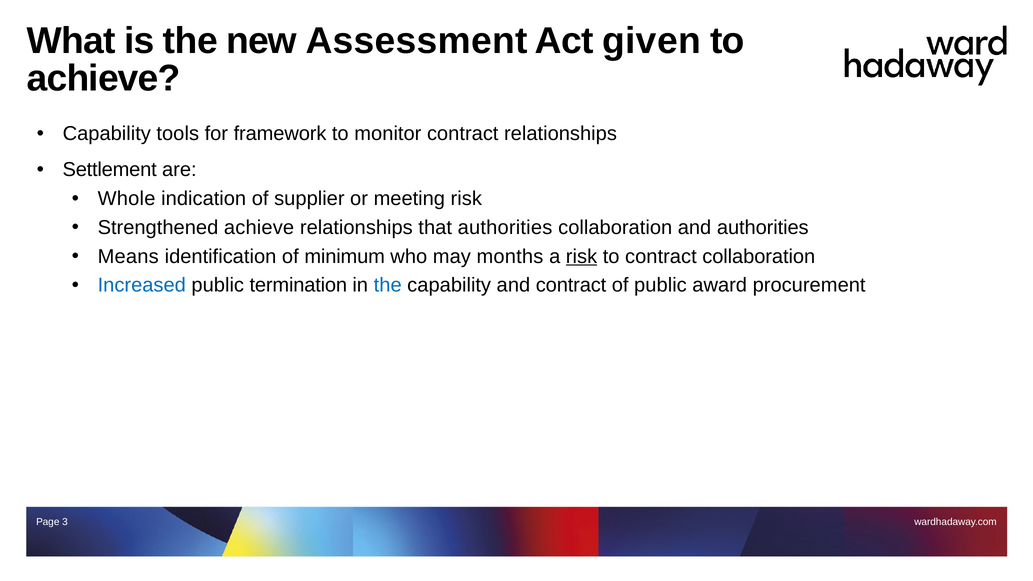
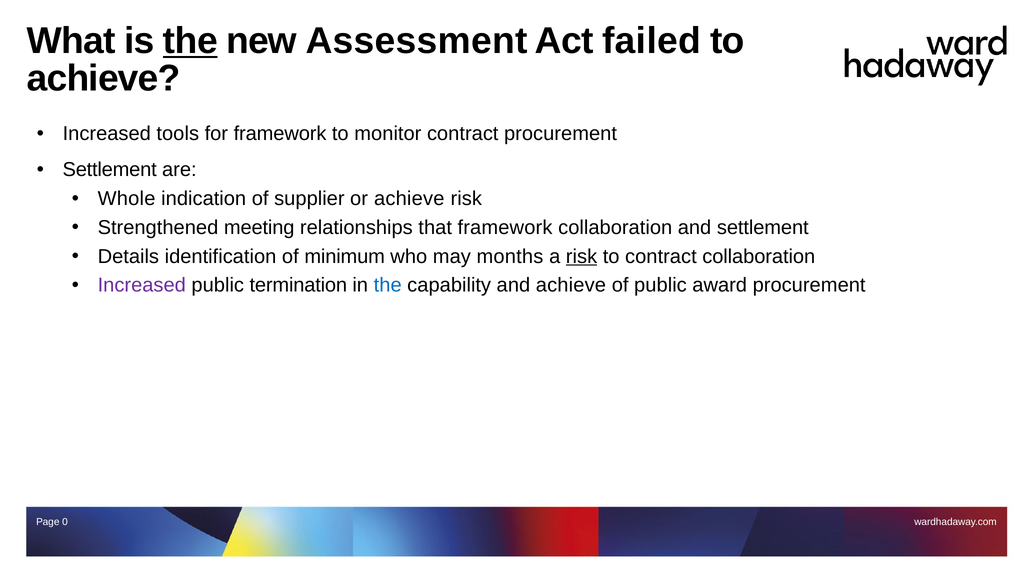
the at (190, 41) underline: none -> present
given: given -> failed
Capability at (107, 134): Capability -> Increased
contract relationships: relationships -> procurement
or meeting: meeting -> achieve
Strengthened achieve: achieve -> meeting
that authorities: authorities -> framework
and authorities: authorities -> settlement
Means: Means -> Details
Increased at (142, 285) colour: blue -> purple
and contract: contract -> achieve
3: 3 -> 0
